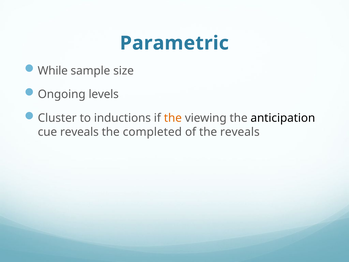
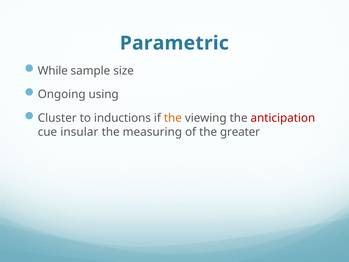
levels: levels -> using
anticipation colour: black -> red
cue reveals: reveals -> insular
completed: completed -> measuring
the reveals: reveals -> greater
